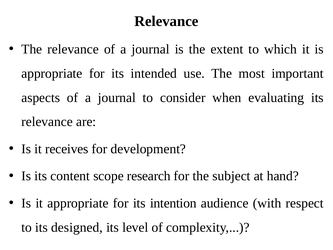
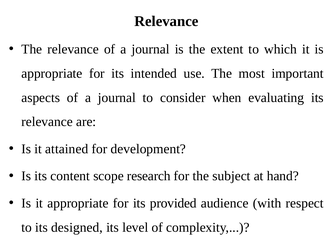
receives: receives -> attained
intention: intention -> provided
